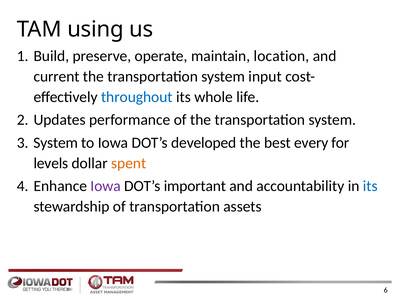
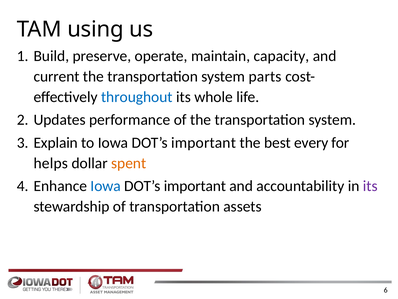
location: location -> capacity
input: input -> parts
System at (56, 142): System -> Explain
to Iowa DOT’s developed: developed -> important
levels: levels -> helps
Iowa at (106, 186) colour: purple -> blue
its at (370, 186) colour: blue -> purple
